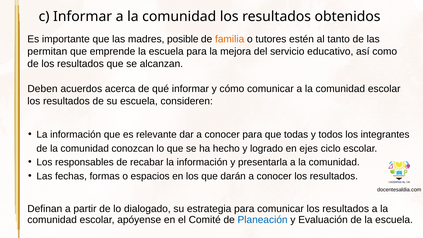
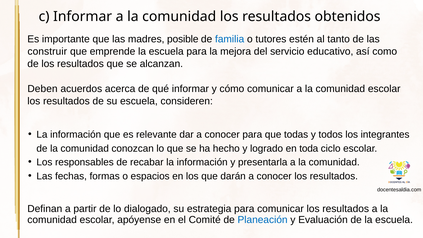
familia colour: orange -> blue
permitan: permitan -> construir
ejes: ejes -> toda
